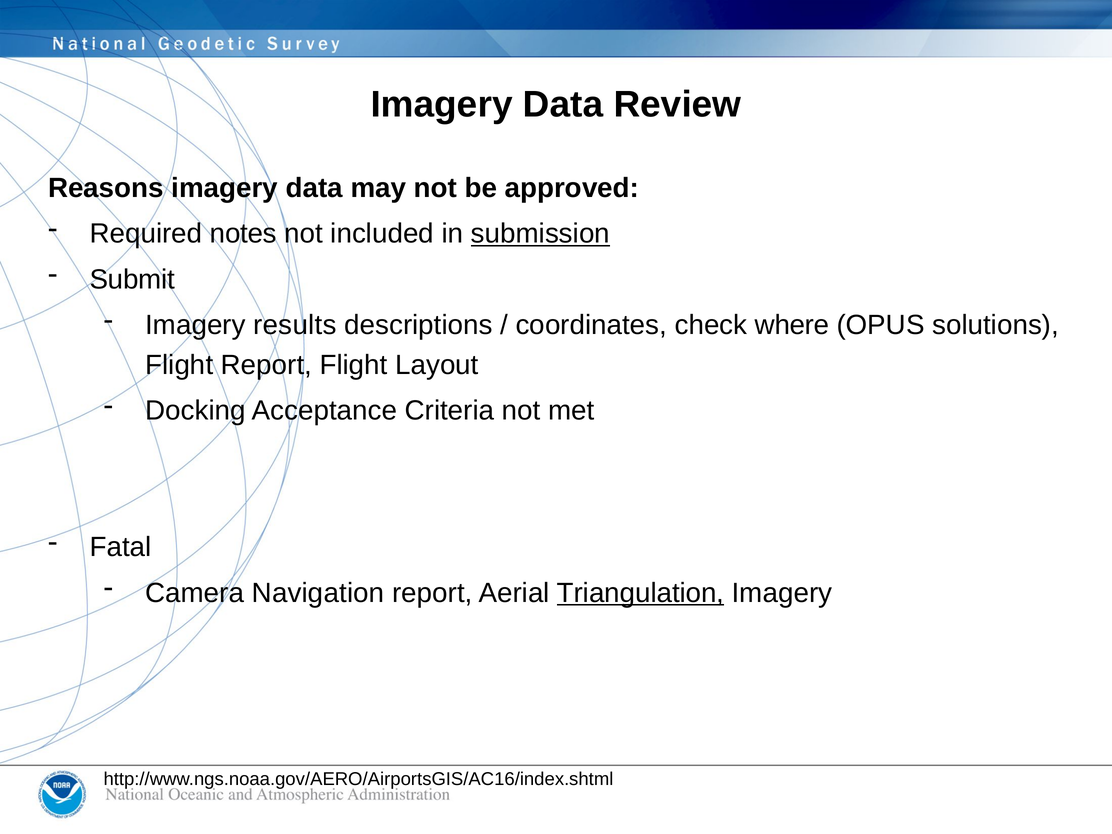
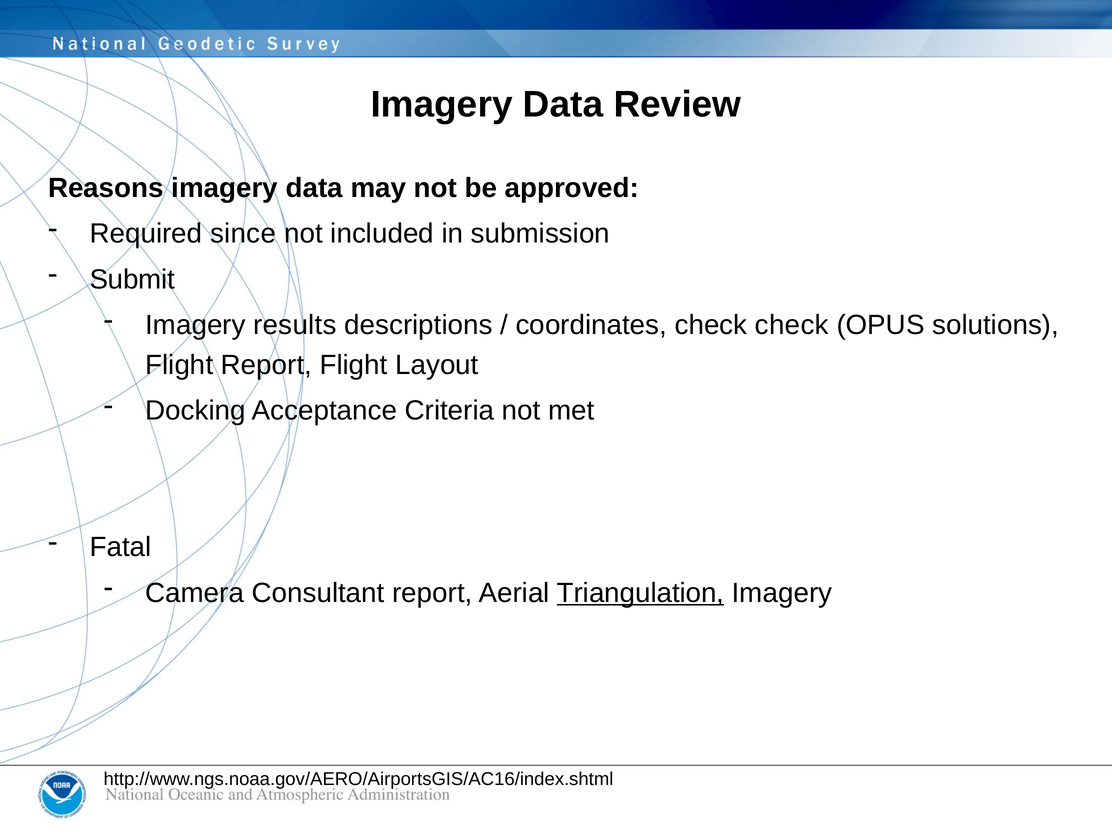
notes: notes -> since
submission underline: present -> none
check where: where -> check
Navigation: Navigation -> Consultant
